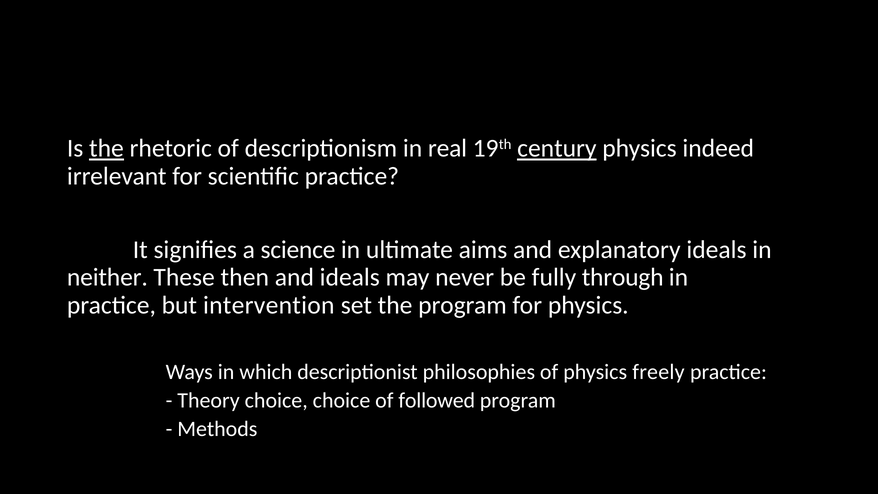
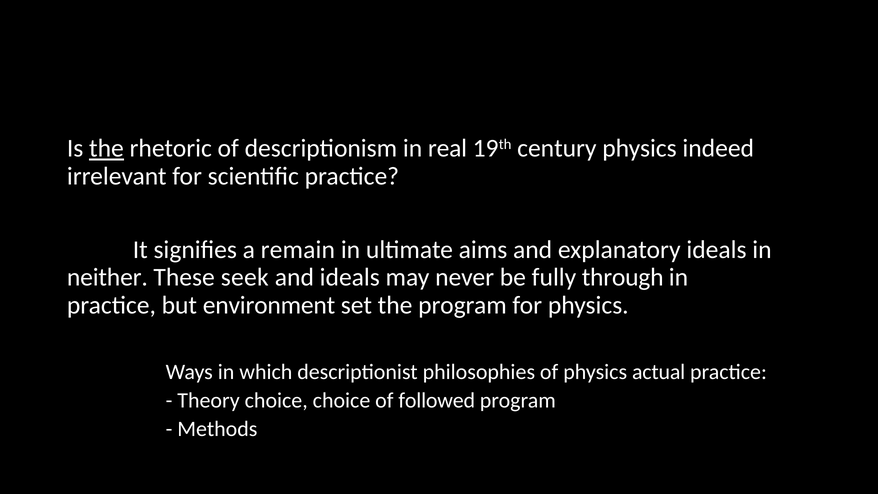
century underline: present -> none
science: science -> remain
then: then -> seek
intervention: intervention -> environment
freely: freely -> actual
